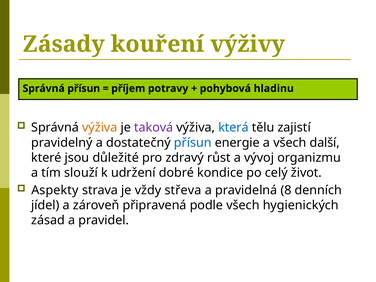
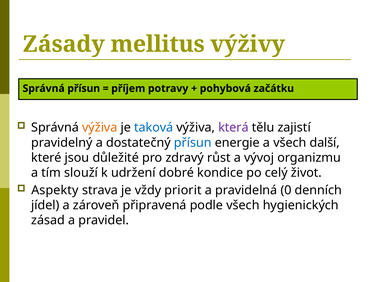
kouření: kouření -> mellitus
hladinu: hladinu -> začátku
taková colour: purple -> blue
která colour: blue -> purple
střeva: střeva -> priorit
8: 8 -> 0
